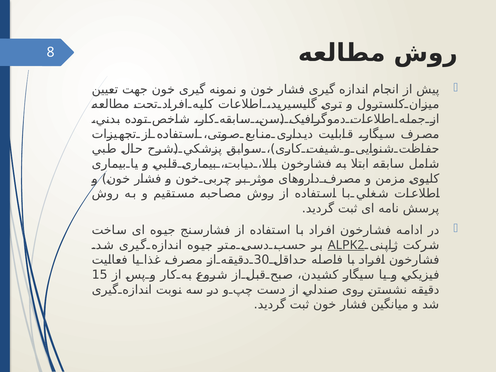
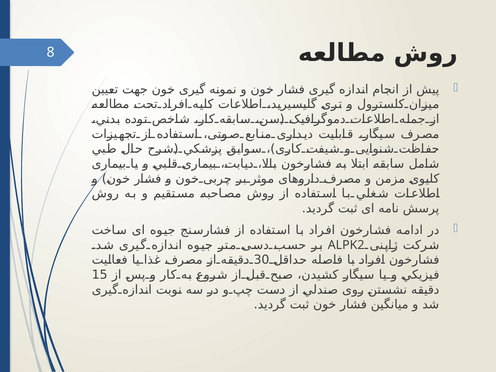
ALPK2 underline: present -> none
